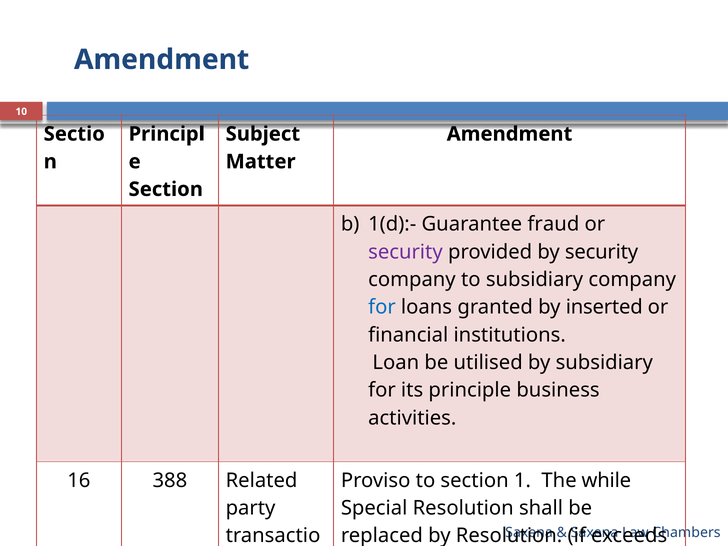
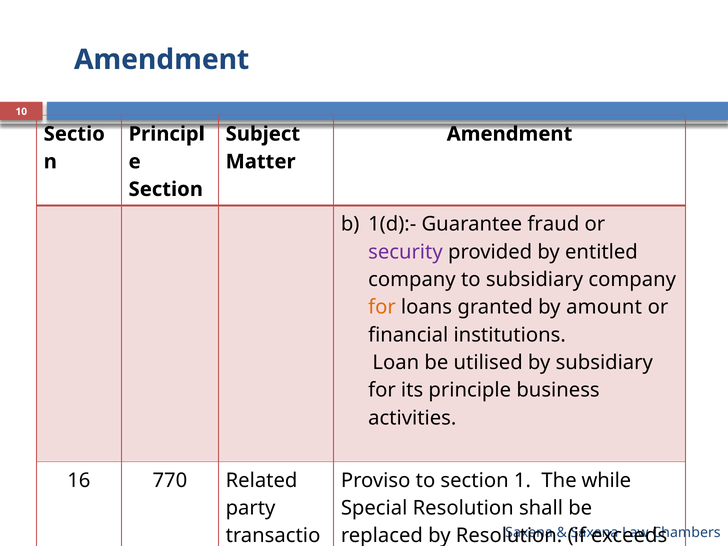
by security: security -> entitled
for at (382, 307) colour: blue -> orange
inserted: inserted -> amount
388: 388 -> 770
